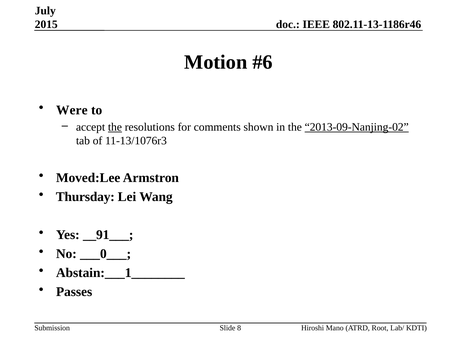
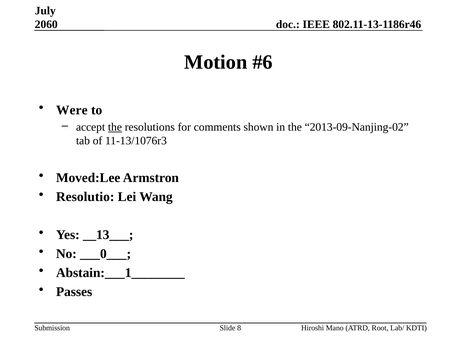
2015: 2015 -> 2060
2013-09-Nanjing-02 underline: present -> none
Thursday: Thursday -> Resolutio
__91___: __91___ -> __13___
